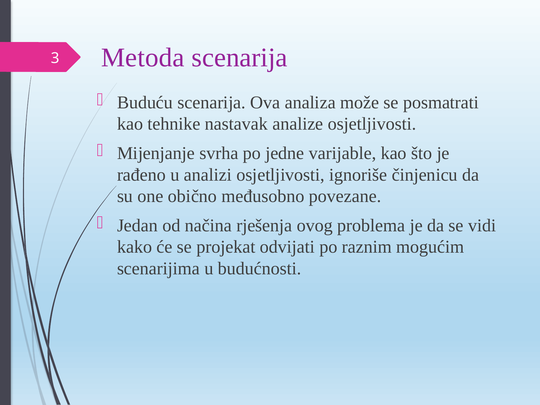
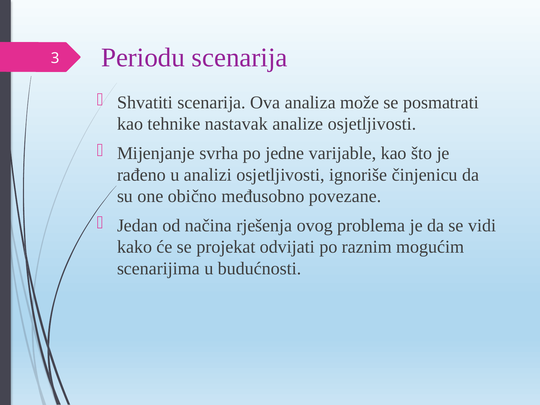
Metoda: Metoda -> Periodu
Buduću: Buduću -> Shvatiti
